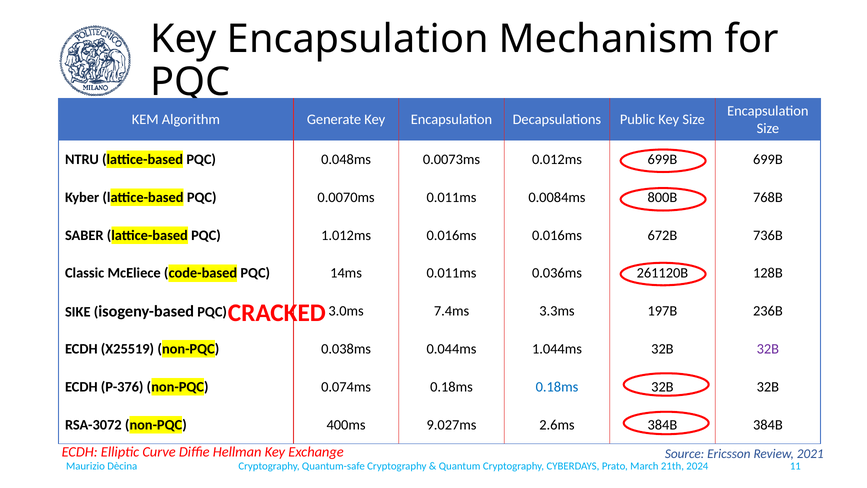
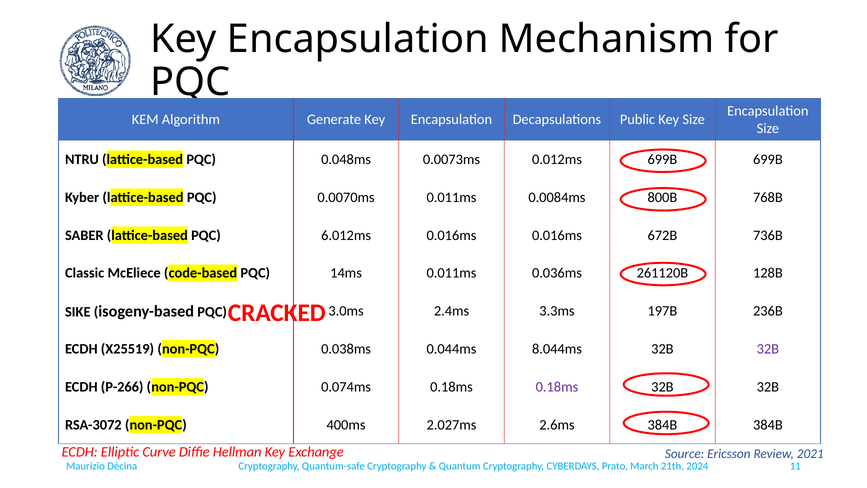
1.012ms: 1.012ms -> 6.012ms
7.4ms: 7.4ms -> 2.4ms
1.044ms: 1.044ms -> 8.044ms
P-376: P-376 -> P-266
0.18ms at (557, 387) colour: blue -> purple
9.027ms: 9.027ms -> 2.027ms
